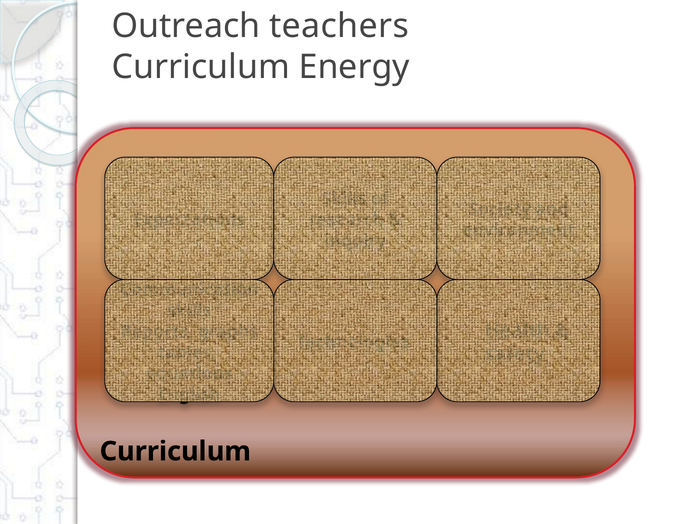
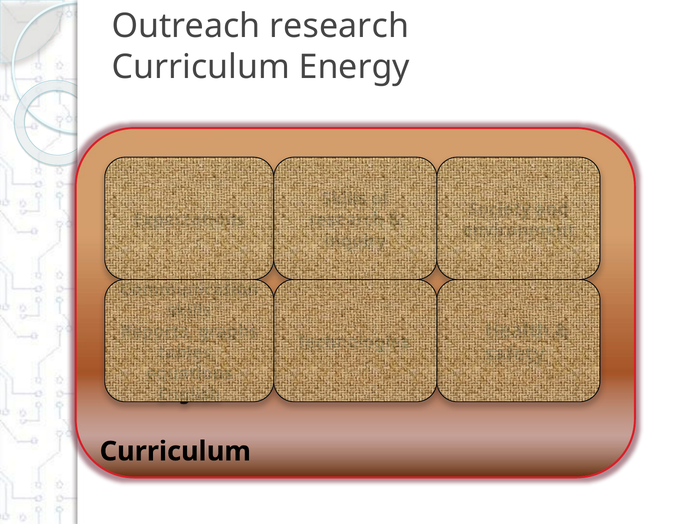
Outreach teachers: teachers -> research
